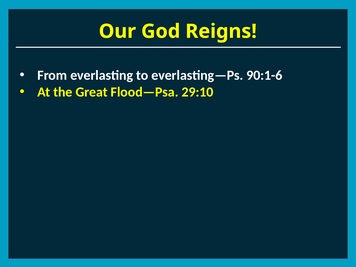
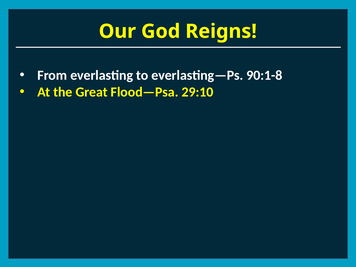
90:1-6: 90:1-6 -> 90:1-8
